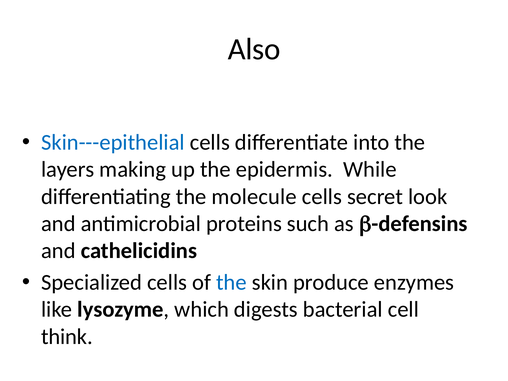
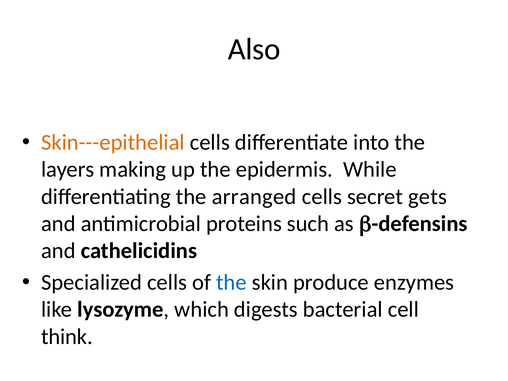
Skin---epithelial colour: blue -> orange
molecule: molecule -> arranged
look: look -> gets
